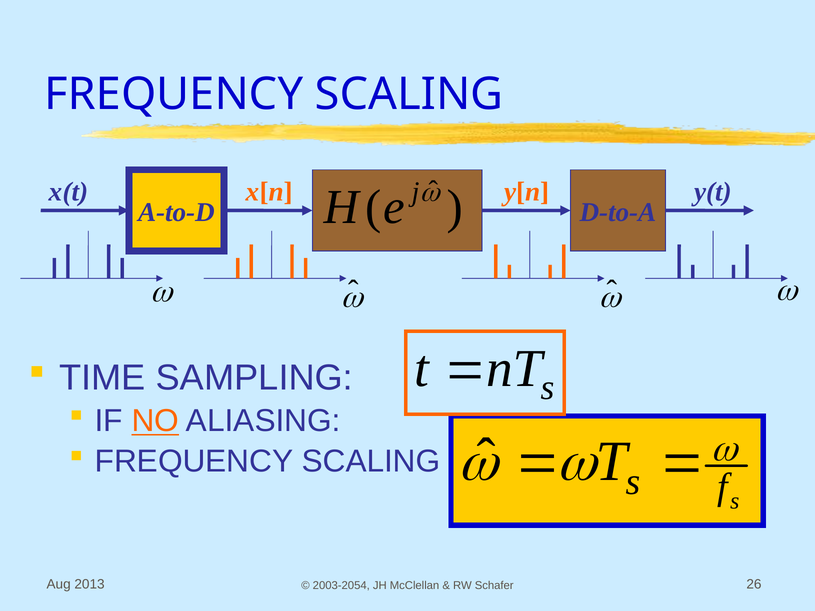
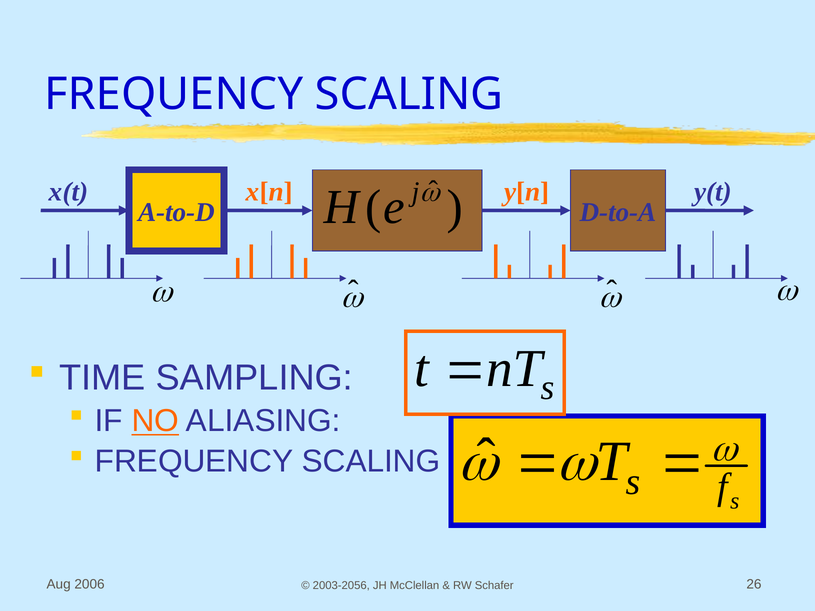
2013: 2013 -> 2006
2003-2054: 2003-2054 -> 2003-2056
